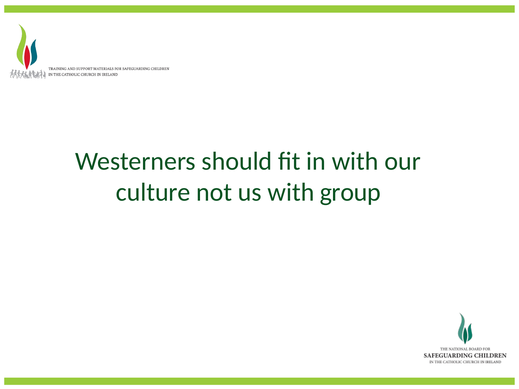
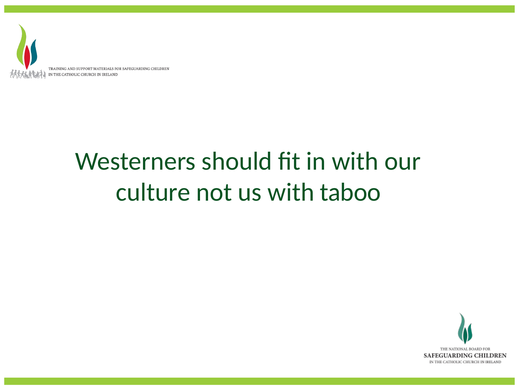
group: group -> taboo
